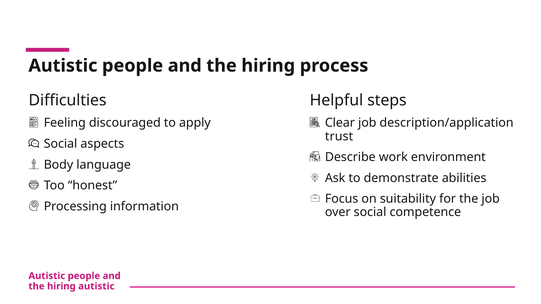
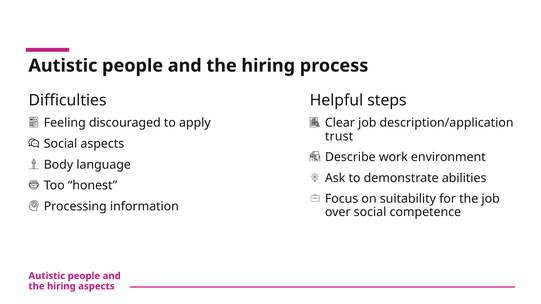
hiring autistic: autistic -> aspects
